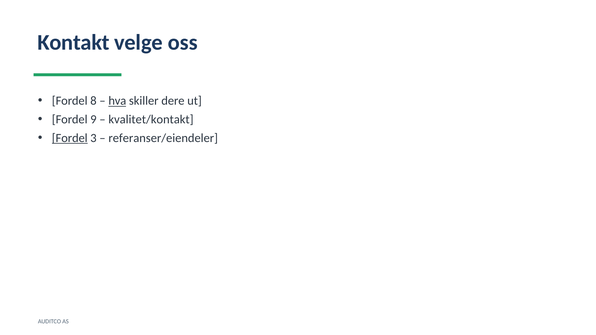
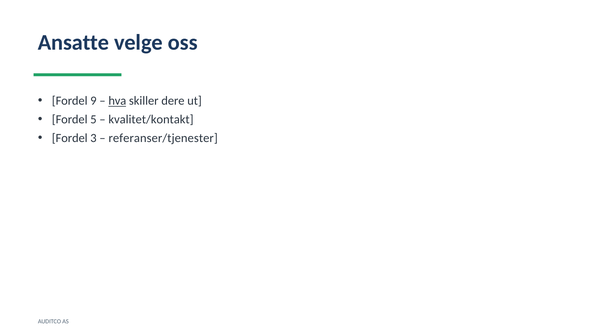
Kontakt: Kontakt -> Ansatte
8: 8 -> 9
9: 9 -> 5
Fordel at (70, 138) underline: present -> none
referanser/eiendeler: referanser/eiendeler -> referanser/tjenester
